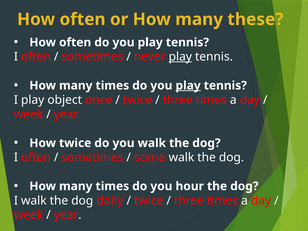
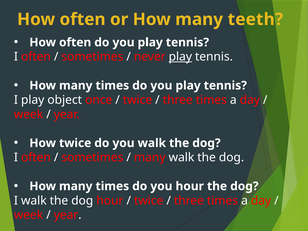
these: these -> teeth
play at (188, 86) underline: present -> none
some at (150, 157): some -> many
dog daily: daily -> hour
